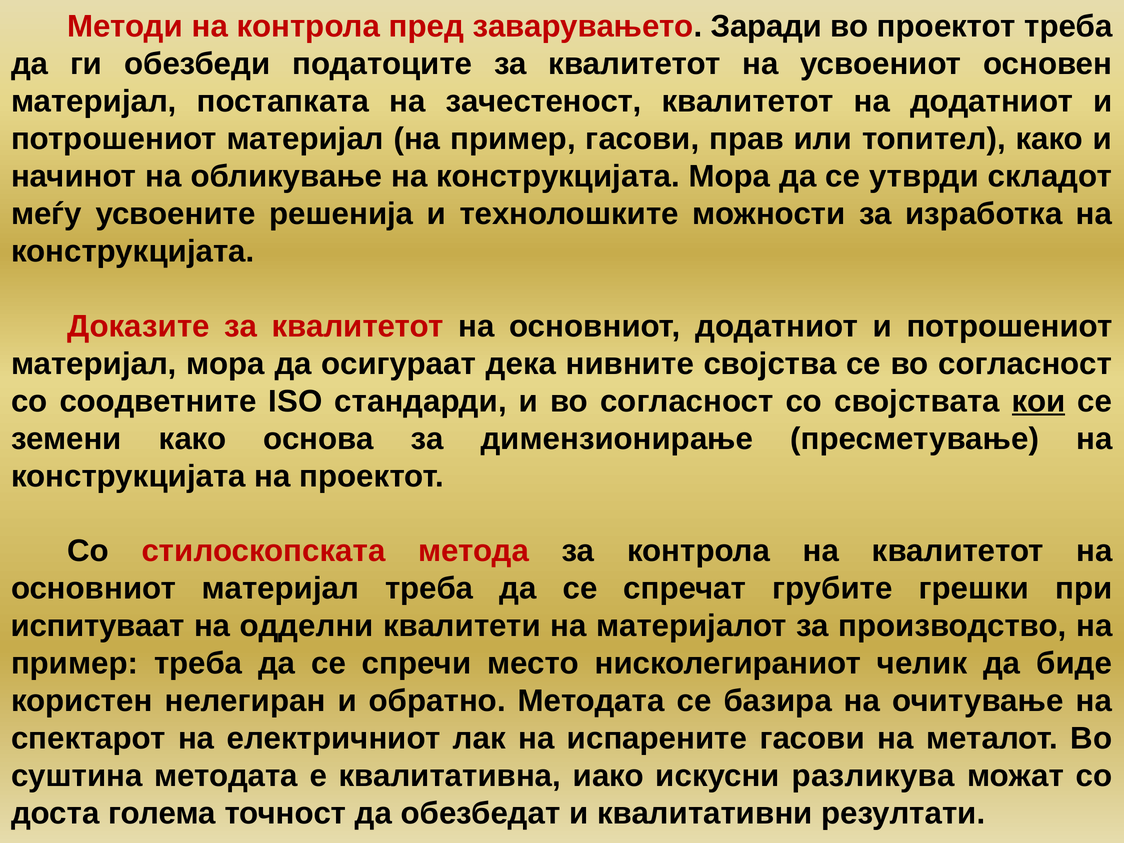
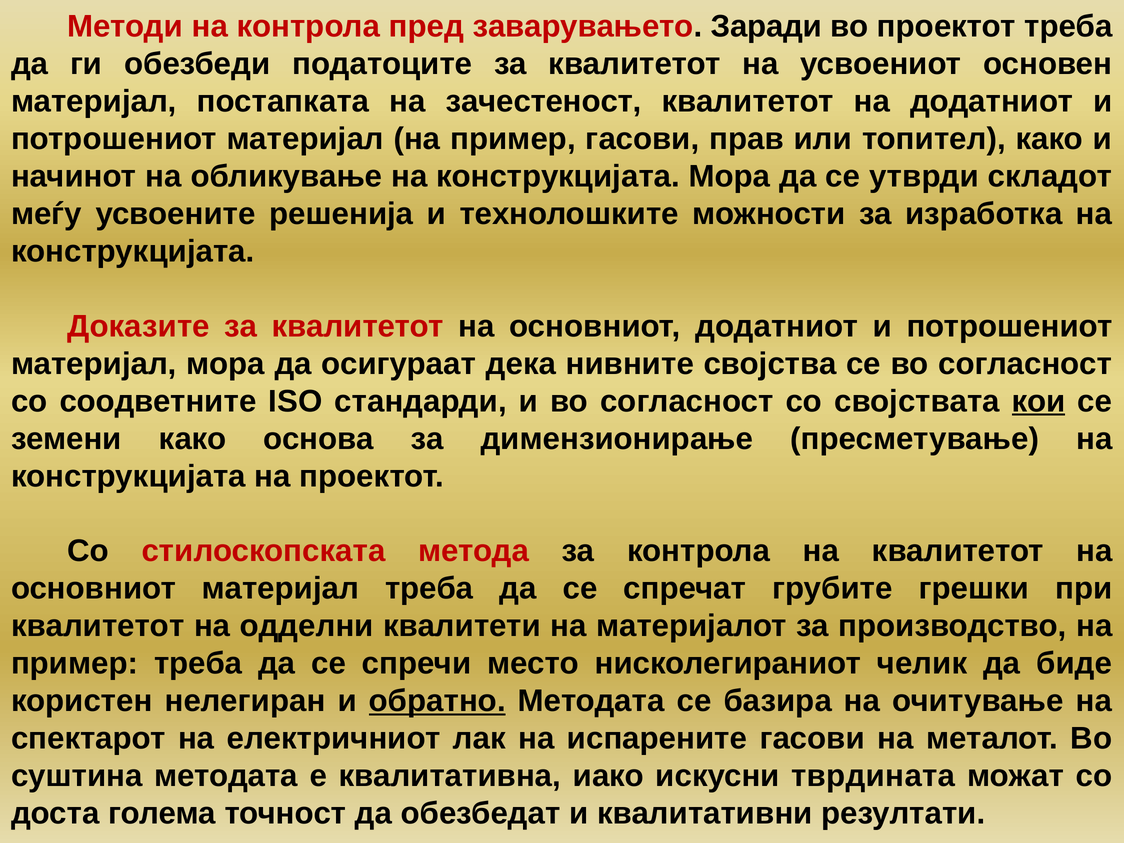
испитуваат at (98, 626): испитуваат -> квалитетот
обратно underline: none -> present
разликува: разликува -> тврдината
